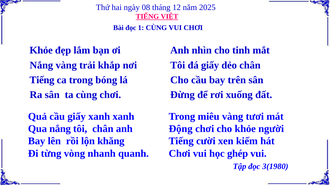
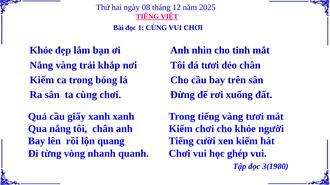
đá giấy: giấy -> tươi
Tiếng at (42, 80): Tiếng -> Kiếm
Trong miêu: miêu -> tiếng
Động at (181, 129): Động -> Kiếm
khăng: khăng -> quang
